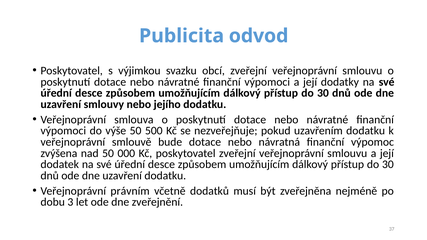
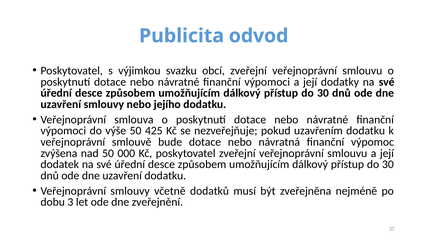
500: 500 -> 425
Veřejnoprávní právním: právním -> smlouvy
